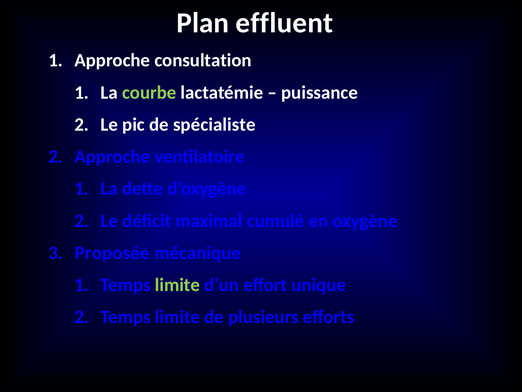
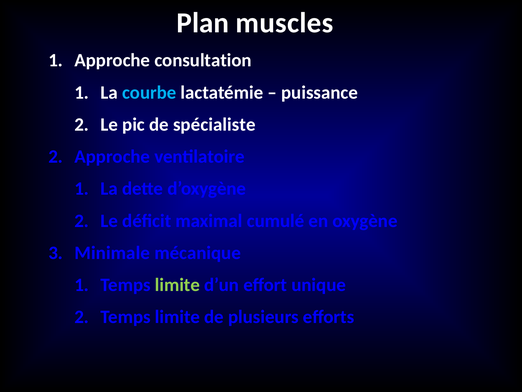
effluent: effluent -> muscles
courbe colour: light green -> light blue
Proposée: Proposée -> Minimale
